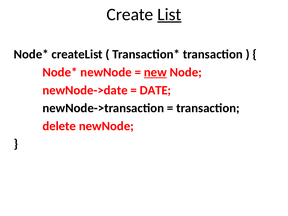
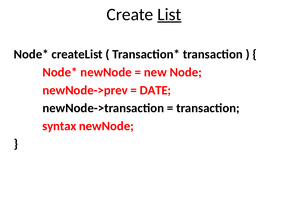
new underline: present -> none
newNode->date: newNode->date -> newNode->prev
delete: delete -> syntax
